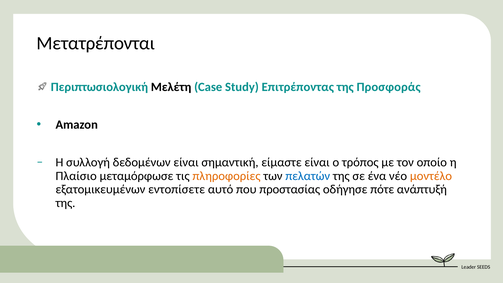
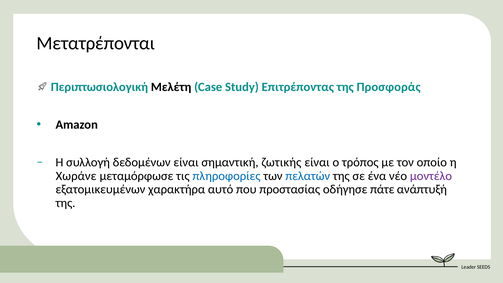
είμαστε: είμαστε -> ζωτικής
Πλαίσιο: Πλαίσιο -> Χωράνε
πληροφορίες colour: orange -> blue
μοντέλο colour: orange -> purple
εντοπίσετε: εντοπίσετε -> χαρακτήρα
πότε: πότε -> πάτε
